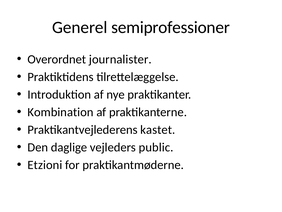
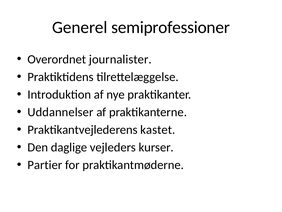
Kombination: Kombination -> Uddannelser
public: public -> kurser
Etzioni: Etzioni -> Partier
